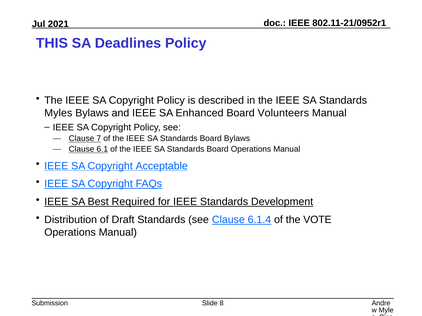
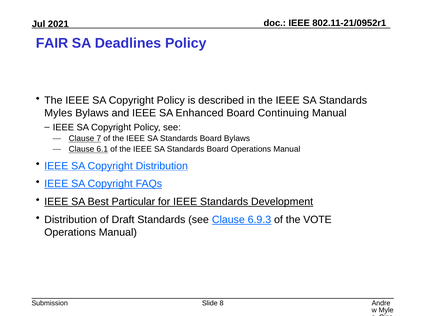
THIS: THIS -> FAIR
Volunteers: Volunteers -> Continuing
Copyright Acceptable: Acceptable -> Distribution
Required: Required -> Particular
6.1.4: 6.1.4 -> 6.9.3
